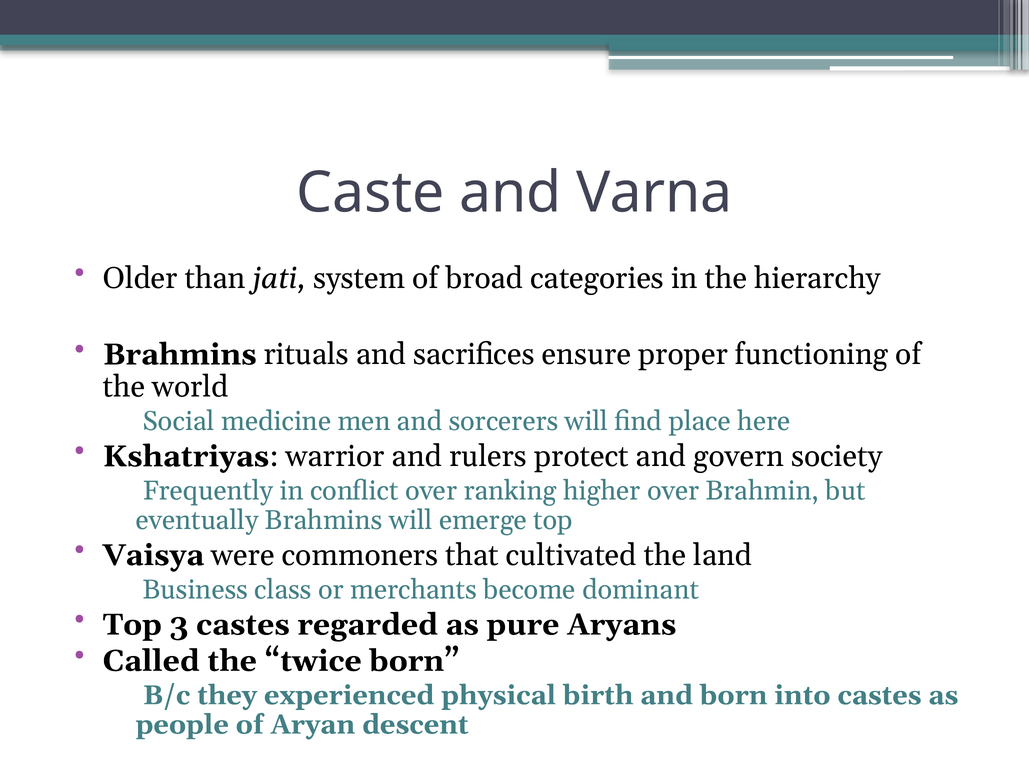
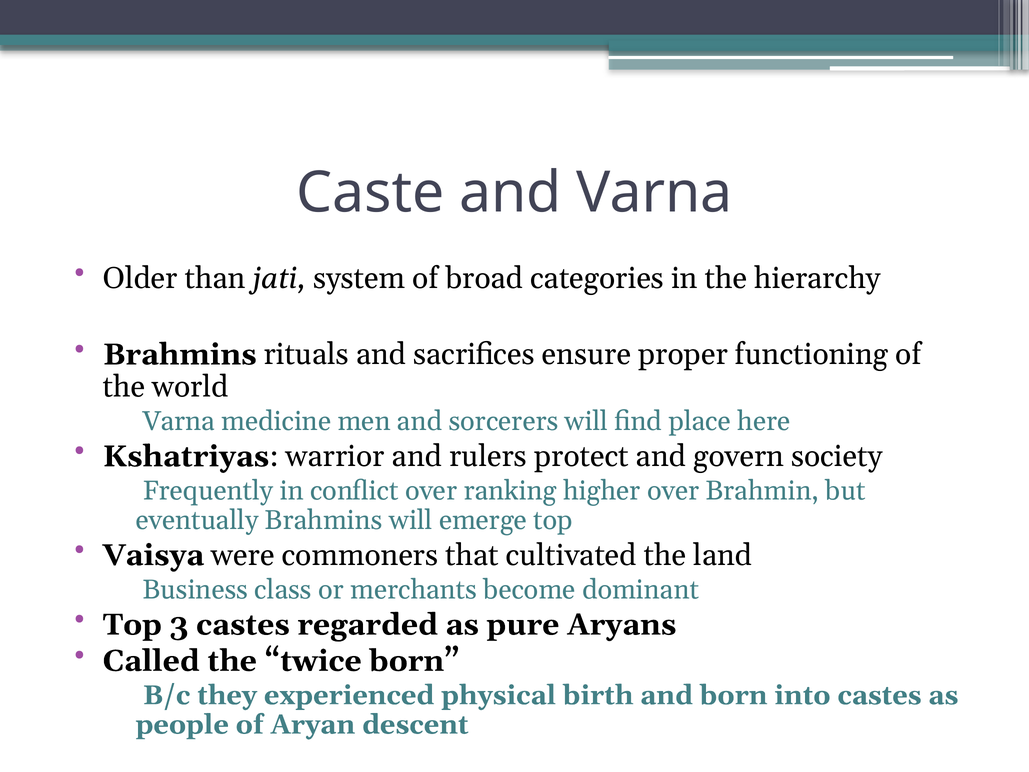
Social at (179, 421): Social -> Varna
